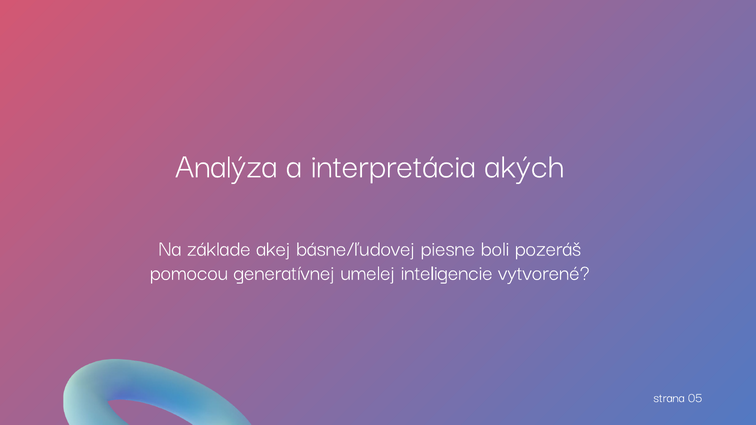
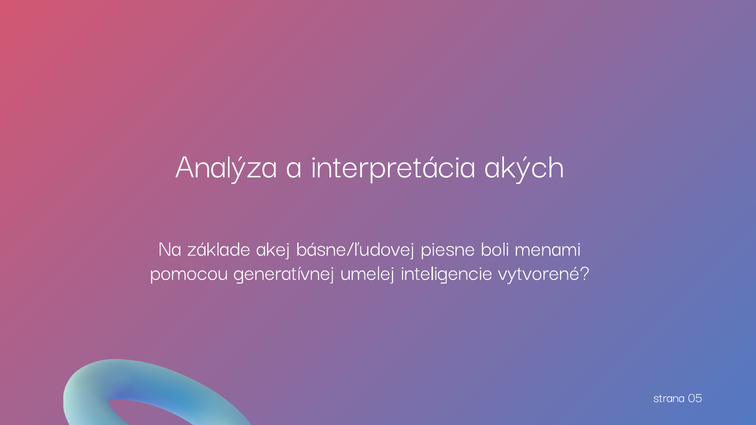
pozeráš: pozeráš -> menami
